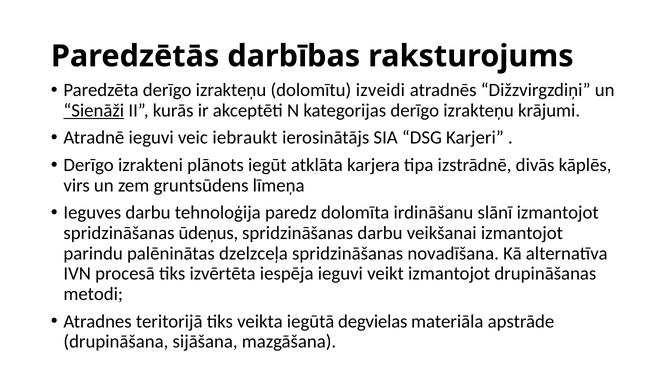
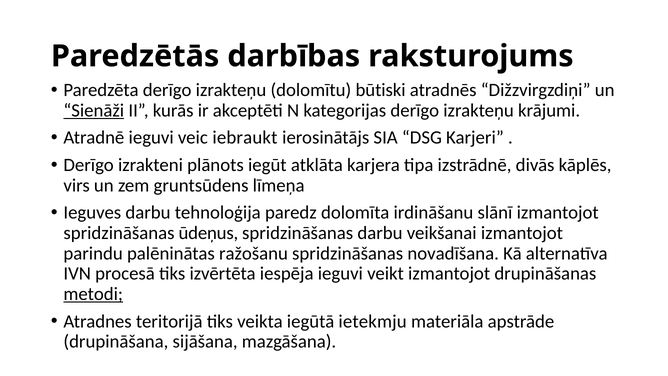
izveidi: izveidi -> būtiski
dzelzceļa: dzelzceļa -> ražošanu
metodi underline: none -> present
degvielas: degvielas -> ietekmju
